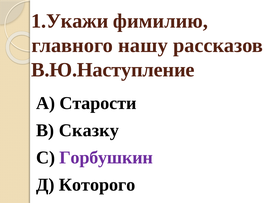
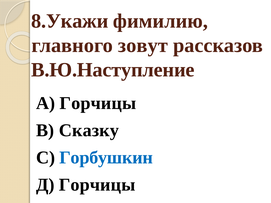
1.Укажи: 1.Укажи -> 8.Укажи
нашу: нашу -> зовут
А Старости: Старости -> Горчицы
Горбушкин colour: purple -> blue
Д Которого: Которого -> Горчицы
